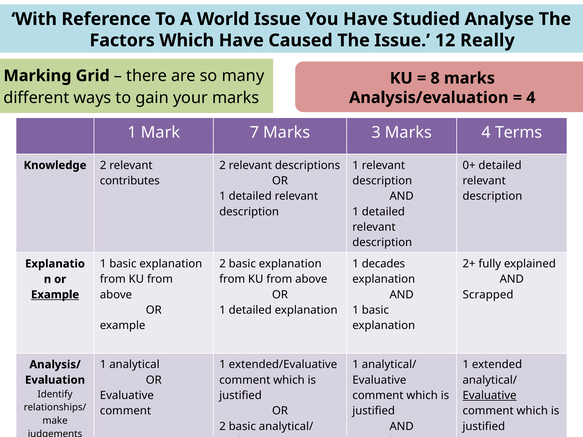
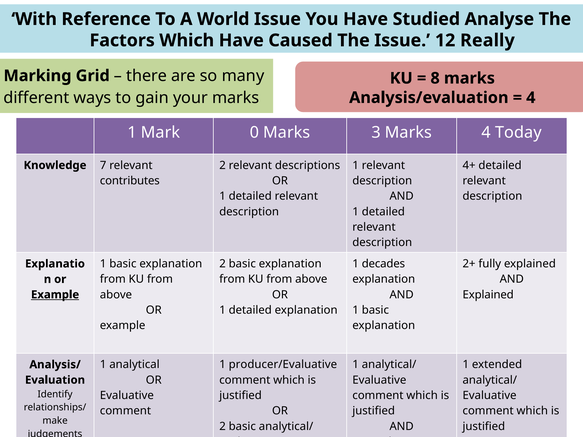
7: 7 -> 0
Terms: Terms -> Today
0+: 0+ -> 4+
Knowledge 2: 2 -> 7
Scrapped at (488, 295): Scrapped -> Explained
extended/Evaluative: extended/Evaluative -> producer/Evaluative
Evaluative at (490, 396) underline: present -> none
